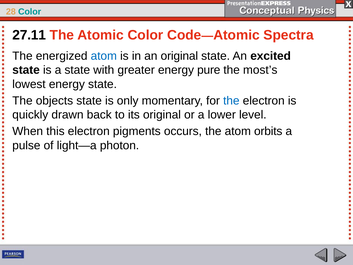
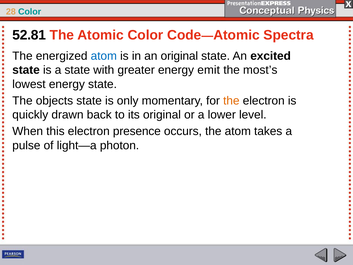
27.11: 27.11 -> 52.81
pure: pure -> emit
the at (231, 101) colour: blue -> orange
pigments: pigments -> presence
orbits: orbits -> takes
